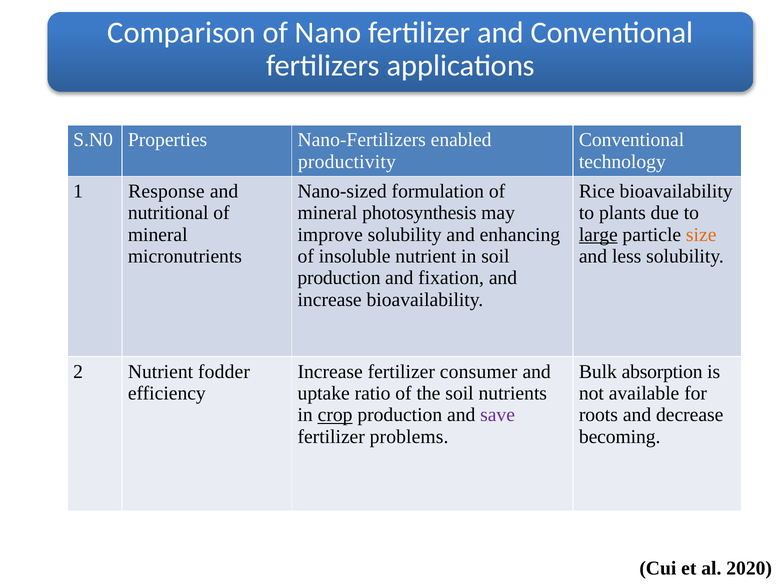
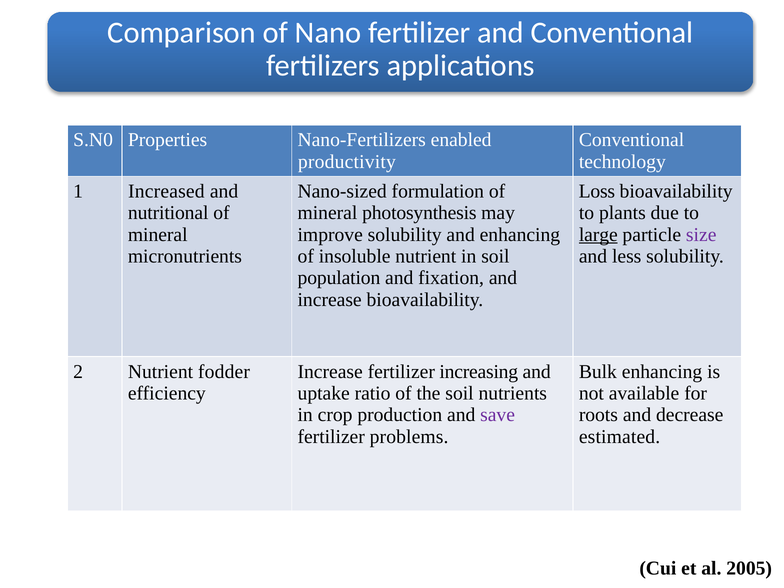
Response: Response -> Increased
Rice: Rice -> Loss
size colour: orange -> purple
production at (339, 278): production -> population
consumer: consumer -> increasing
Bulk absorption: absorption -> enhancing
crop underline: present -> none
becoming: becoming -> estimated
2020: 2020 -> 2005
